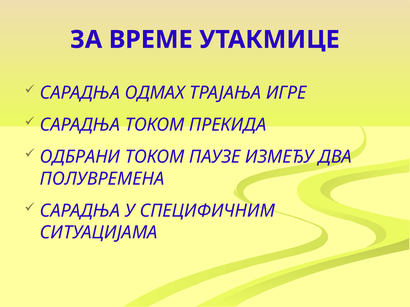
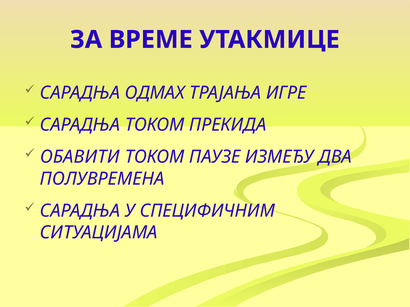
ОДБРАНИ: ОДБРАНИ -> ОБАВИТИ
